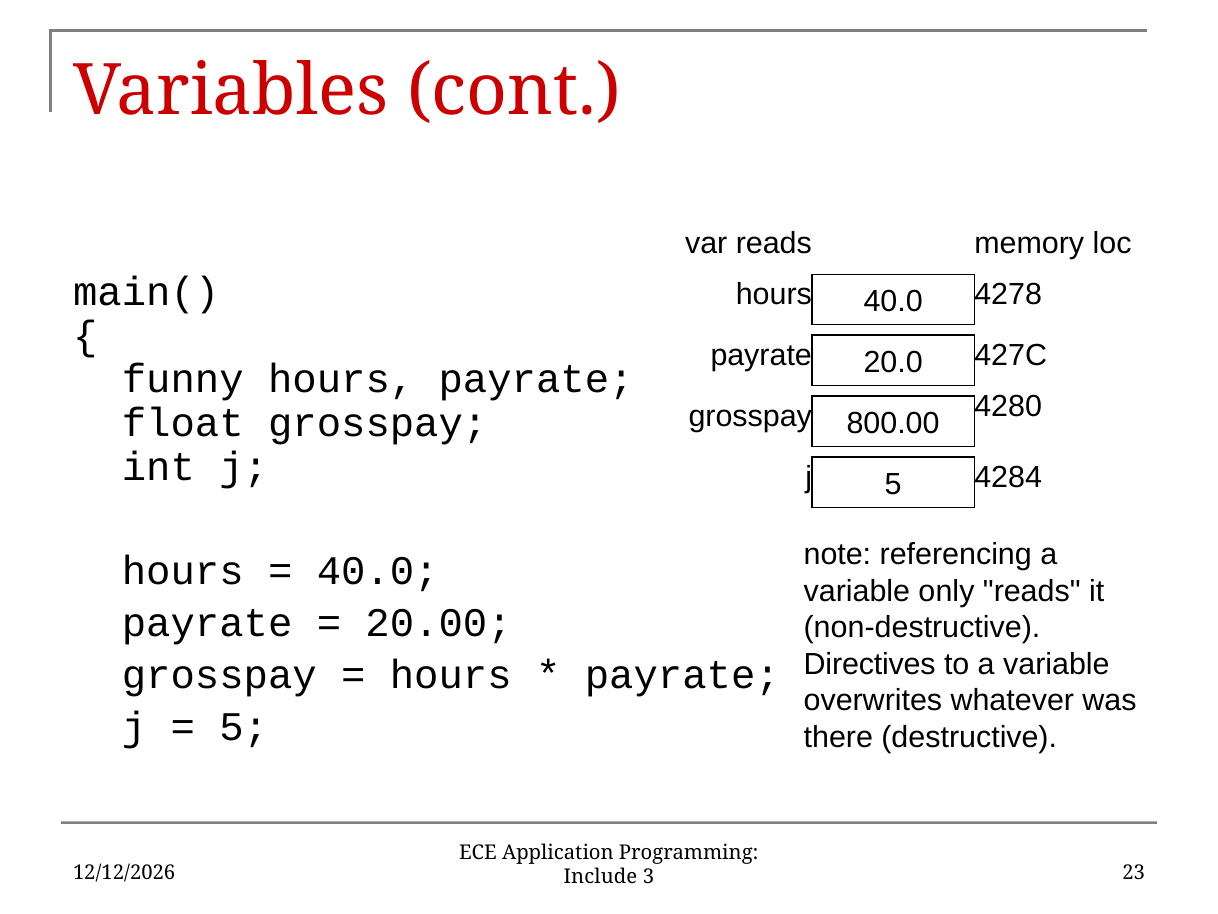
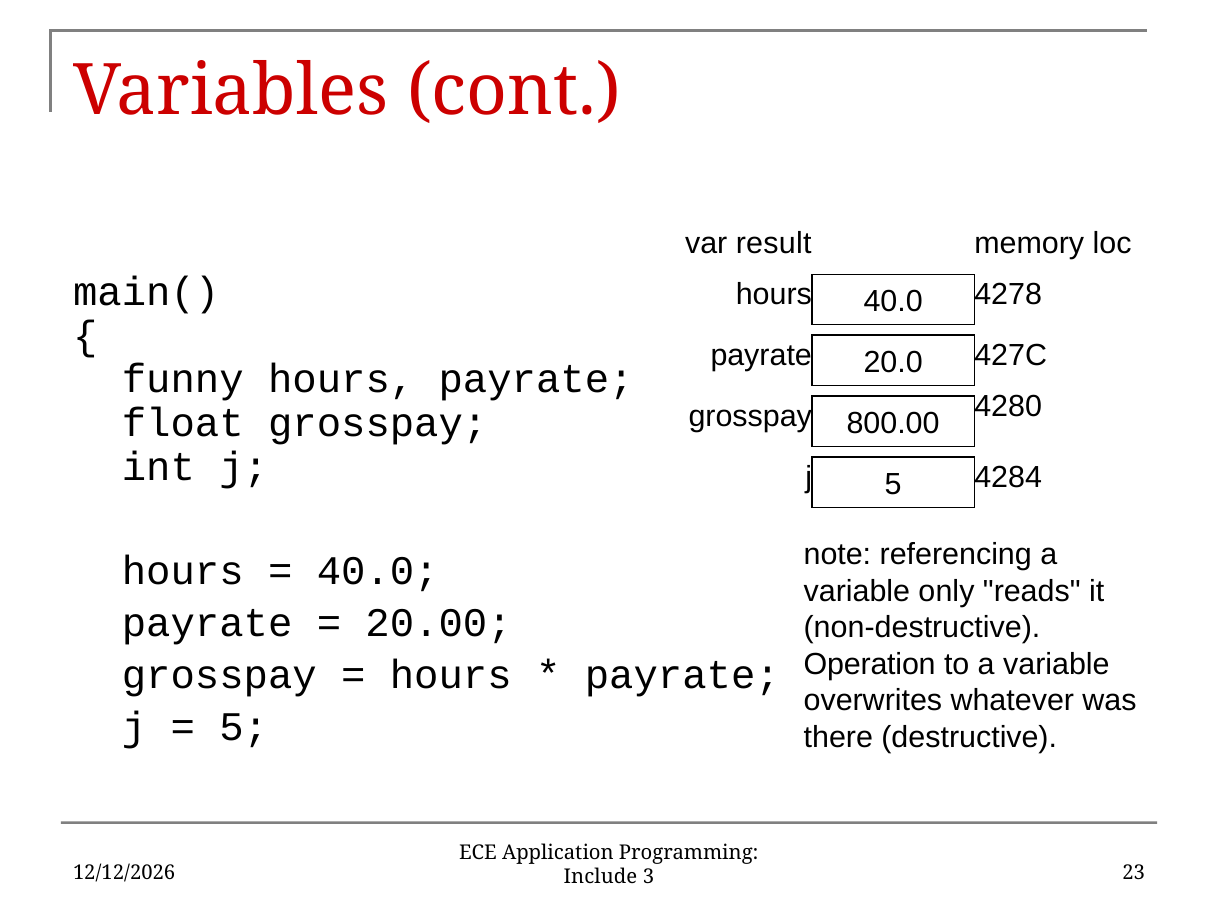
var reads: reads -> result
Directives: Directives -> Operation
